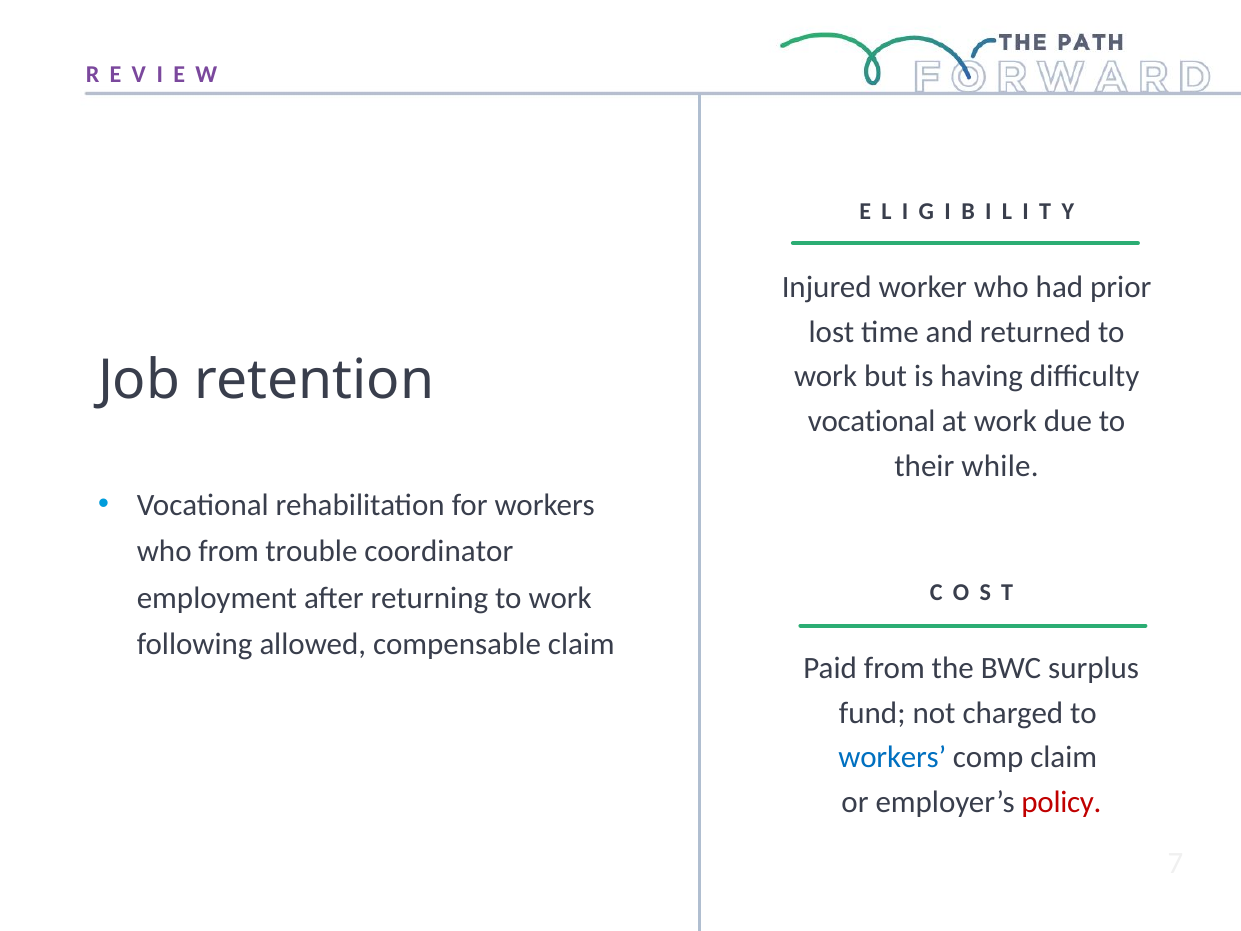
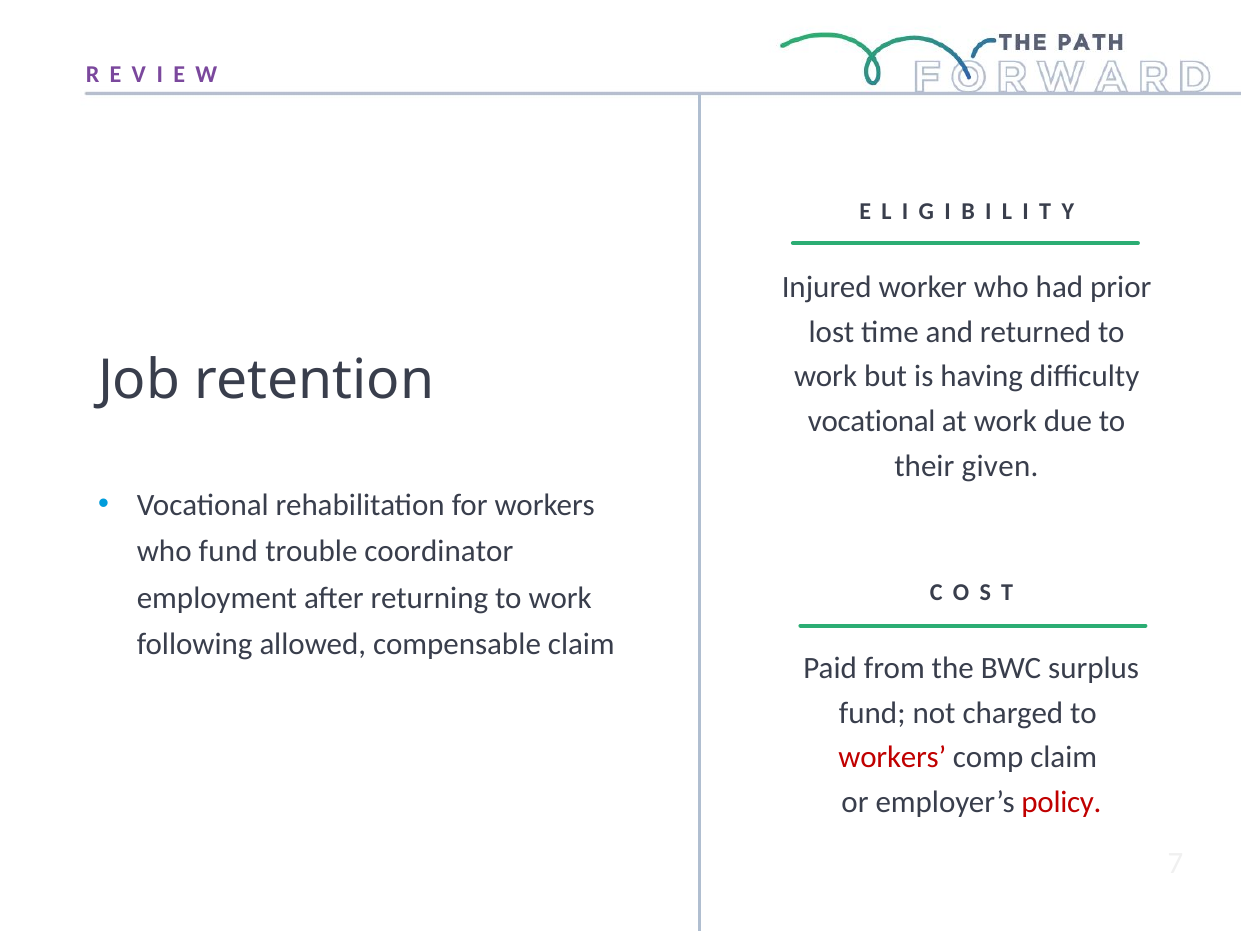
while: while -> given
who from: from -> fund
workers at (892, 757) colour: blue -> red
